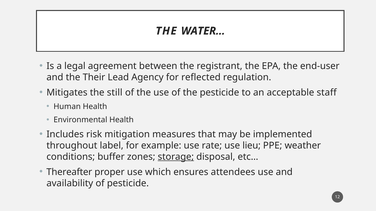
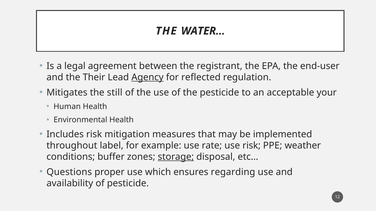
Agency underline: none -> present
staff: staff -> your
use lieu: lieu -> risk
Thereafter: Thereafter -> Questions
attendees: attendees -> regarding
